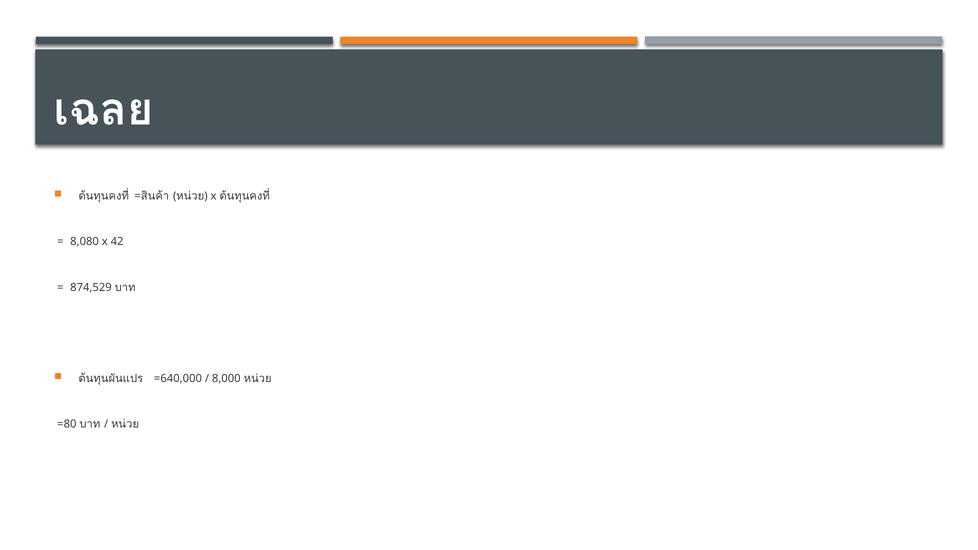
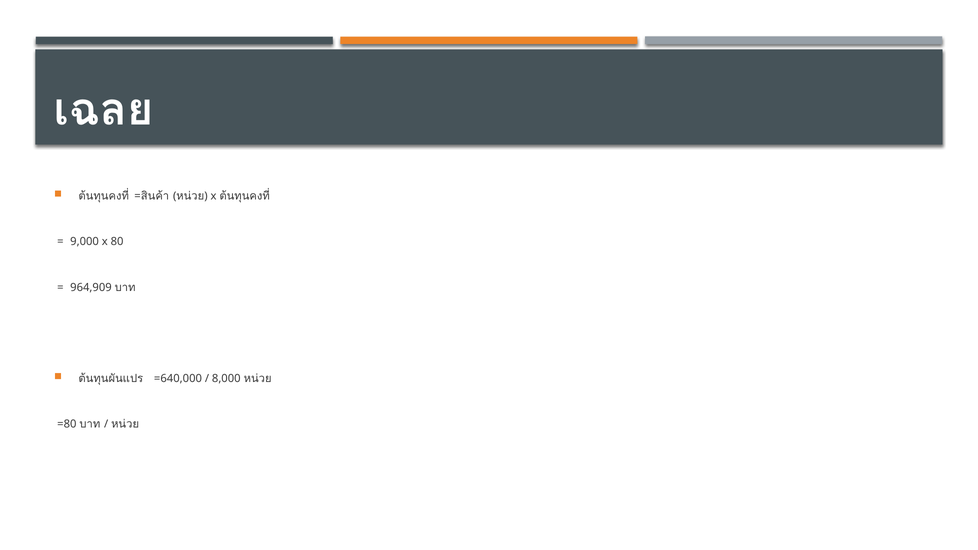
8,080: 8,080 -> 9,000
42: 42 -> 80
874,529: 874,529 -> 964,909
